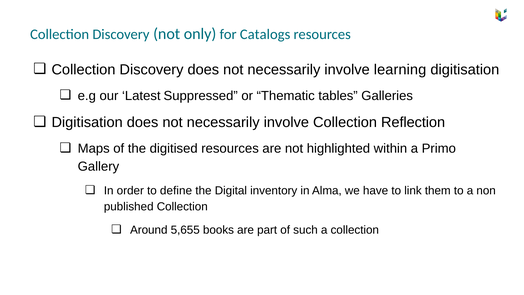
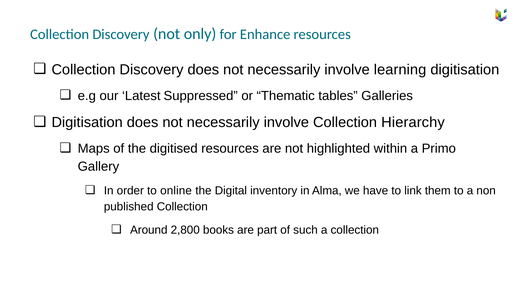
Catalogs: Catalogs -> Enhance
Reflection: Reflection -> Hierarchy
define: define -> online
5,655: 5,655 -> 2,800
